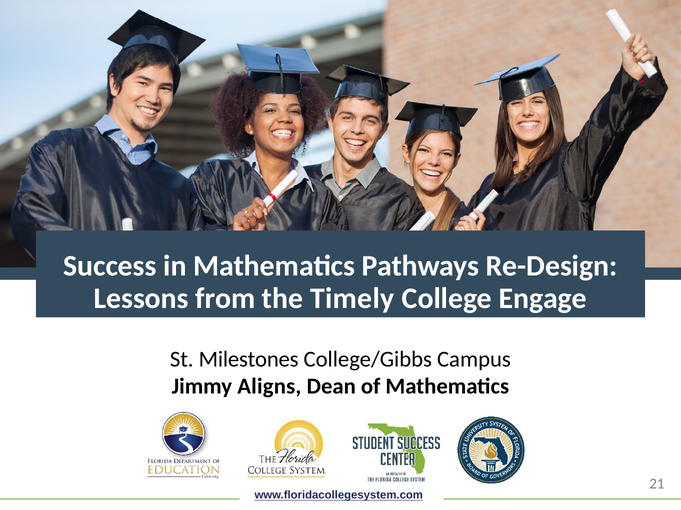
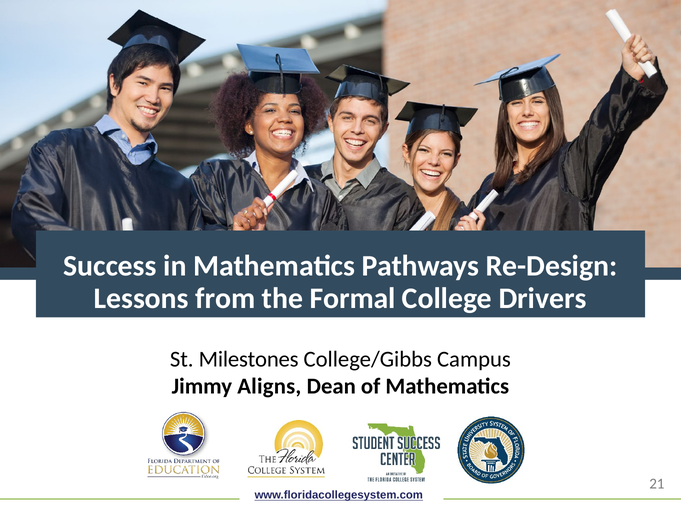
Timely: Timely -> Formal
Engage: Engage -> Drivers
